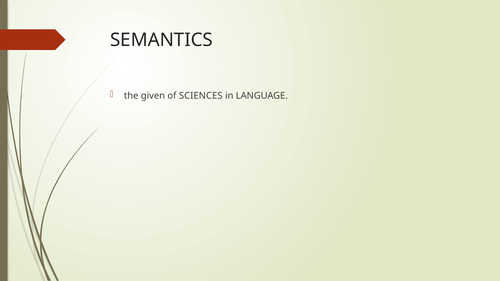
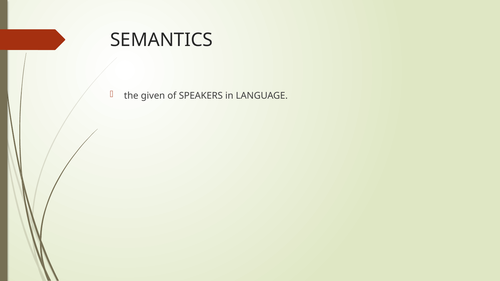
SCIENCES: SCIENCES -> SPEAKERS
